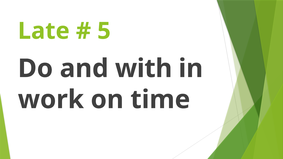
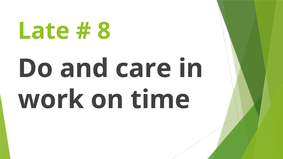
5: 5 -> 8
with: with -> care
